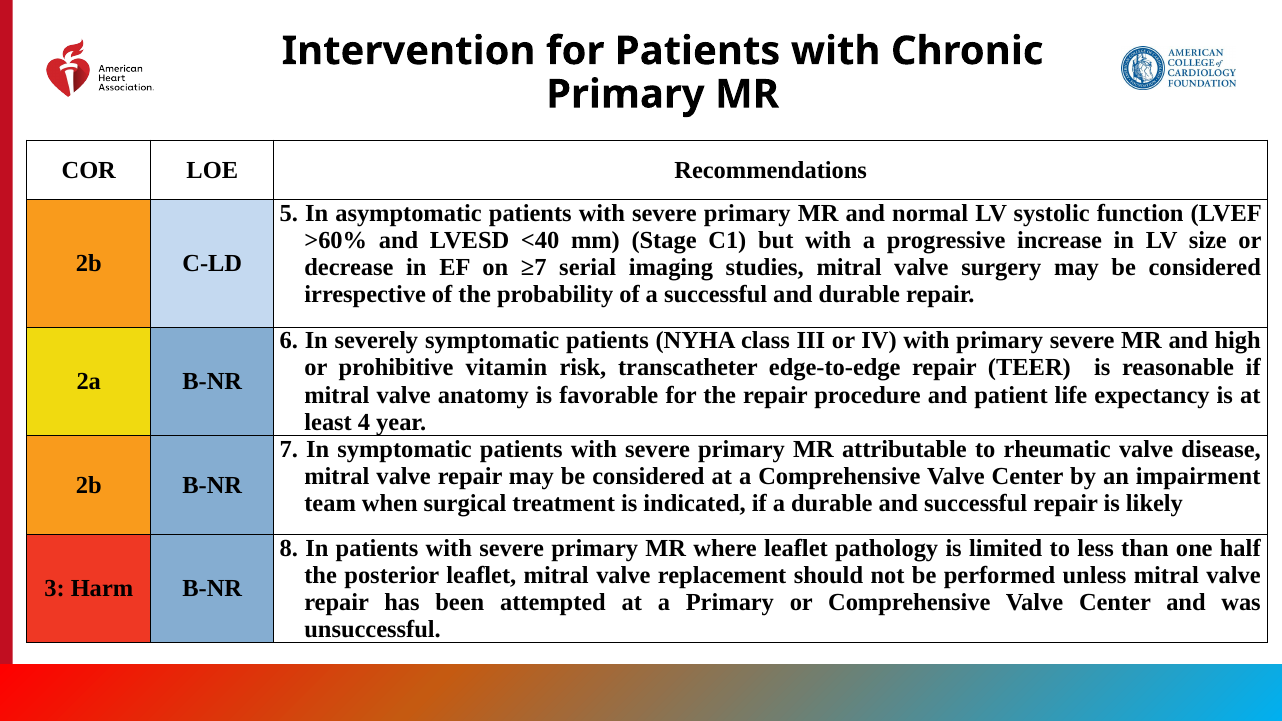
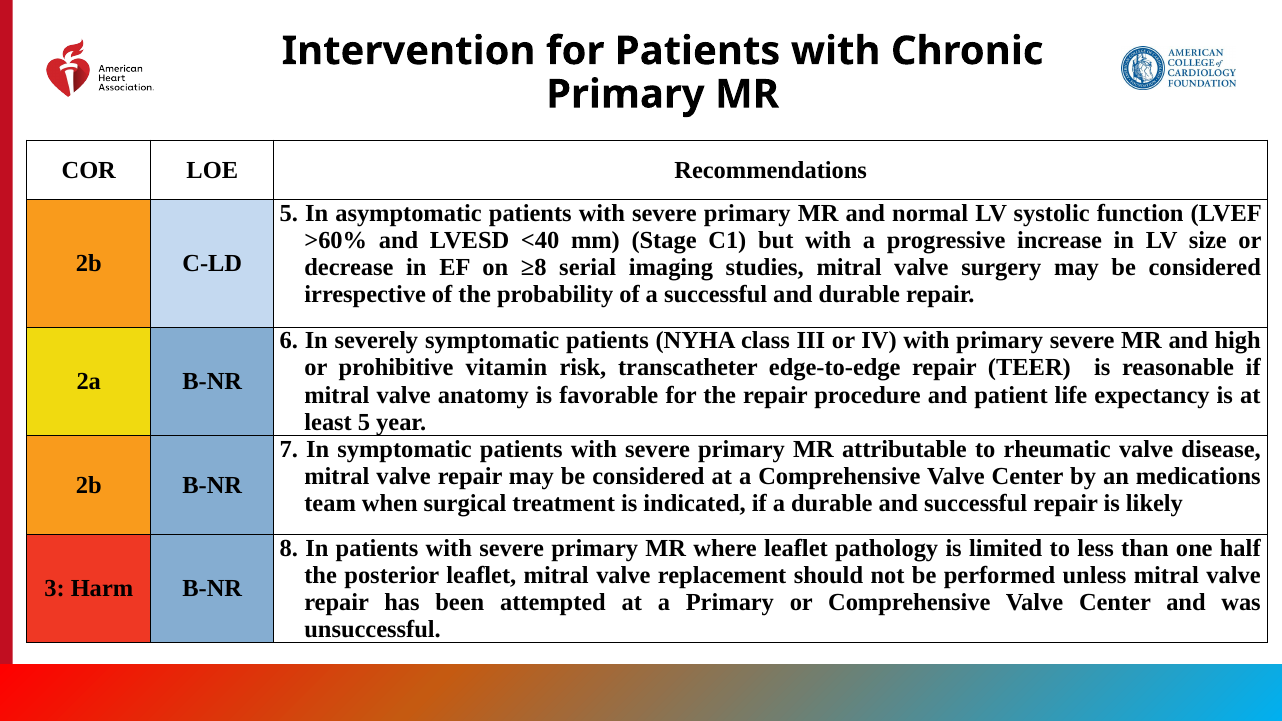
≥7: ≥7 -> ≥8
least 4: 4 -> 5
impairment: impairment -> medications
